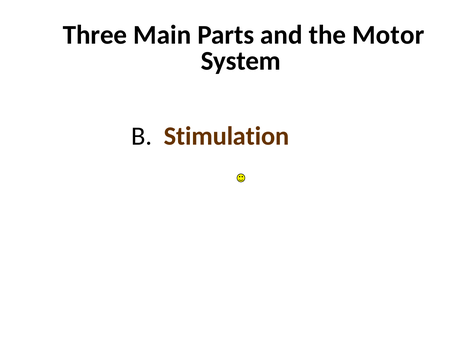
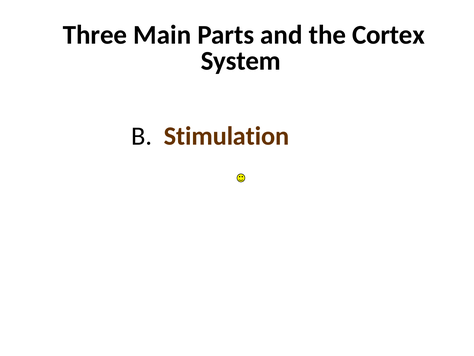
Motor: Motor -> Cortex
